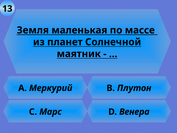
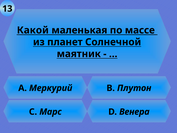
Земля: Земля -> Какой
